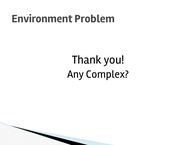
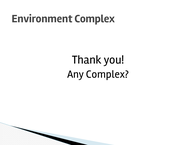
Environment Problem: Problem -> Complex
